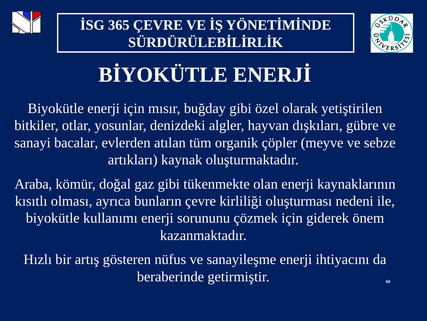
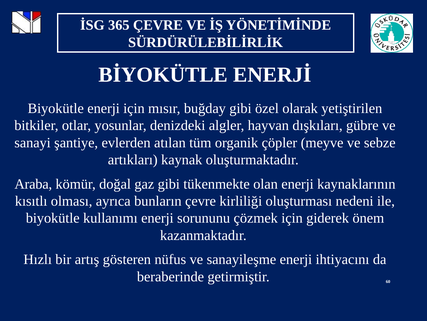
bacalar: bacalar -> şantiye
